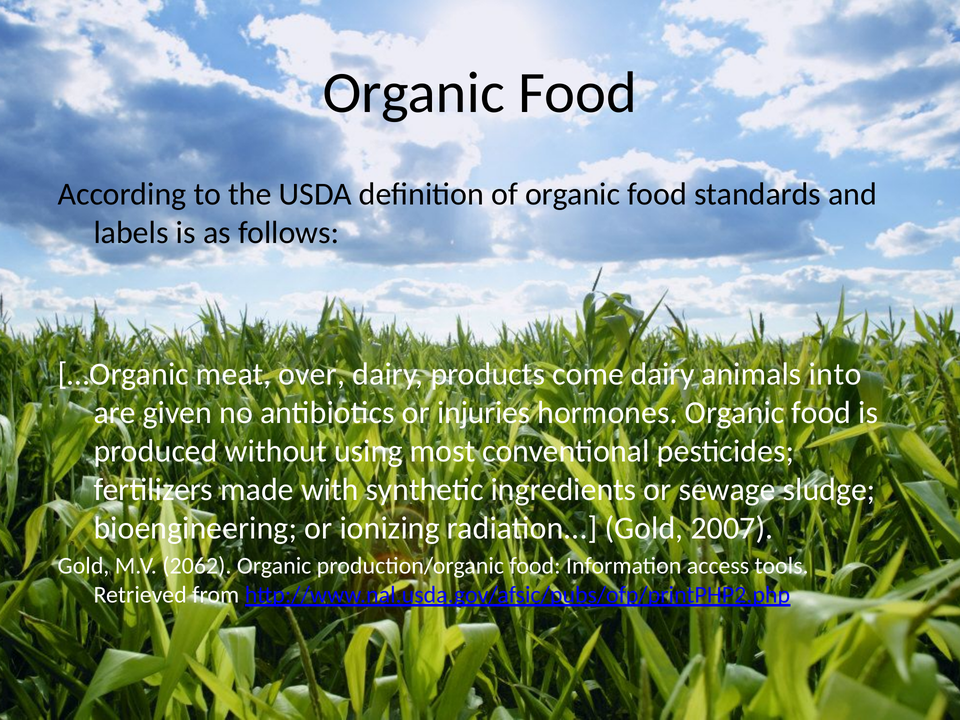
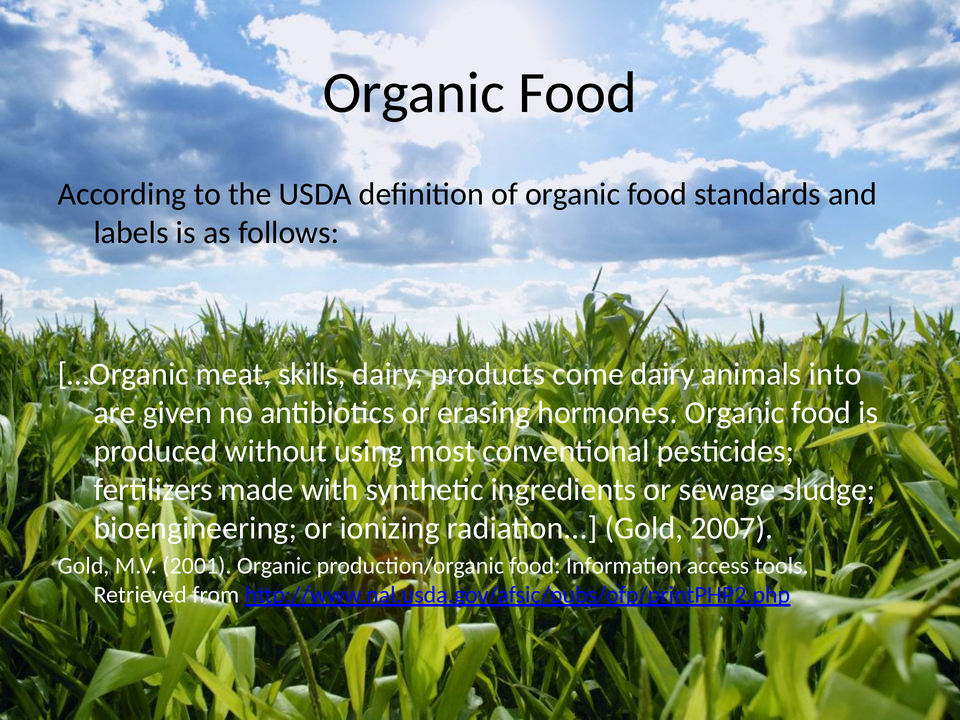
over: over -> skills
injuries: injuries -> erasing
2062: 2062 -> 2001
